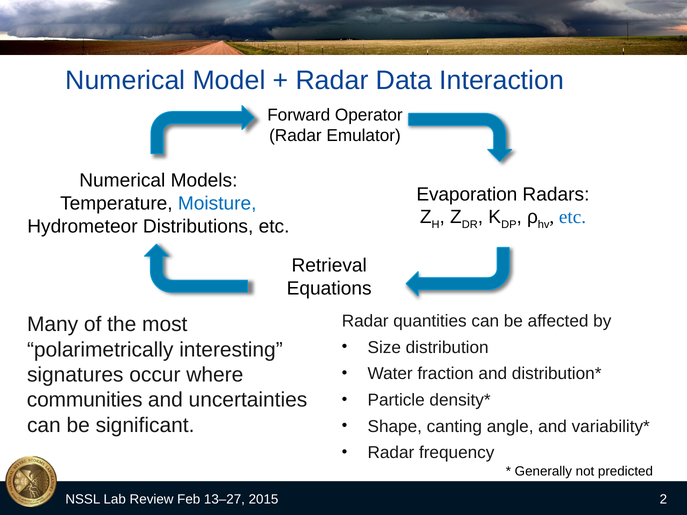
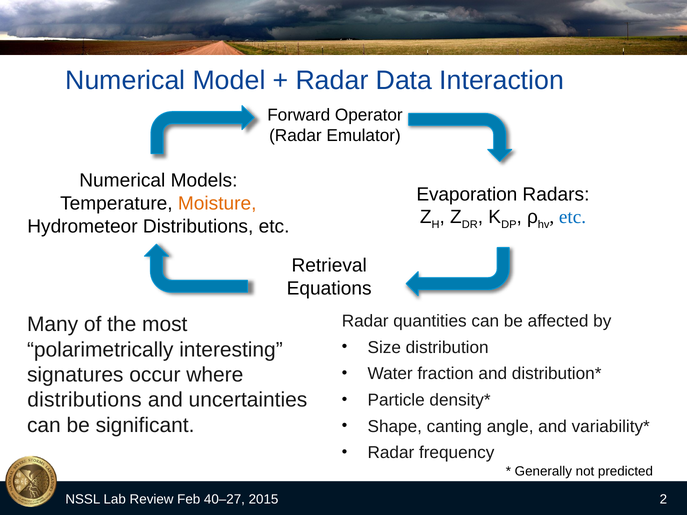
Moisture colour: blue -> orange
communities at (85, 400): communities -> distributions
13–27: 13–27 -> 40–27
